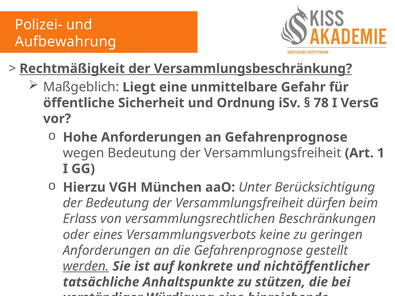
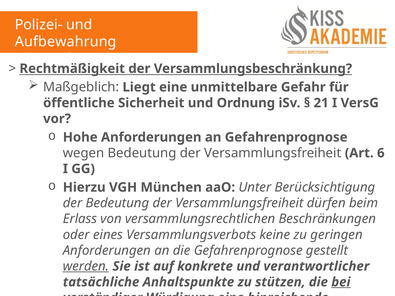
78: 78 -> 21
1: 1 -> 6
nichtöffentlicher: nichtöffentlicher -> verantwortlicher
bei underline: none -> present
